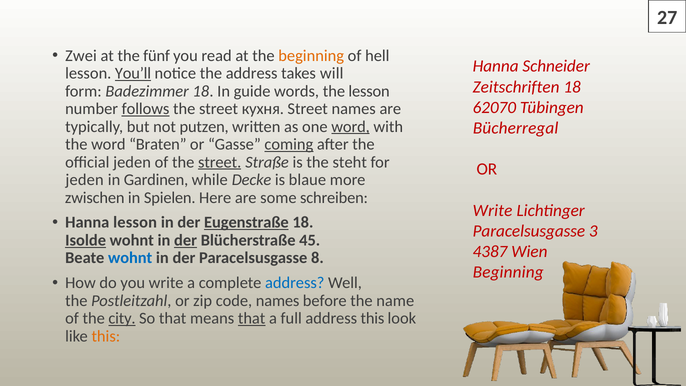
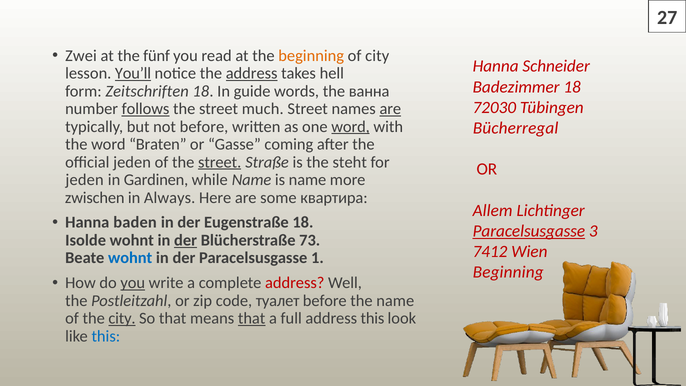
of hell: hell -> city
address at (252, 73) underline: none -> present
will: will -> hell
Zeitschriften: Zeitschriften -> Badezimmer
Badezimmer: Badezimmer -> Zeitschriften
the lesson: lesson -> ванна
62070: 62070 -> 72030
кухня: кухня -> much
are at (390, 109) underline: none -> present
not putzen: putzen -> before
coming underline: present -> none
while Decke: Decke -> Name
is blaue: blaue -> name
Spielen: Spielen -> Always
schreiben: schreiben -> квартира
Write at (493, 210): Write -> Allem
Hanna lesson: lesson -> baden
Eugenstraße underline: present -> none
Paracelsusgasse at (529, 231) underline: none -> present
Isolde underline: present -> none
45: 45 -> 73
4387: 4387 -> 7412
8: 8 -> 1
you at (133, 283) underline: none -> present
address at (295, 283) colour: blue -> red
code names: names -> туалет
this at (106, 336) colour: orange -> blue
